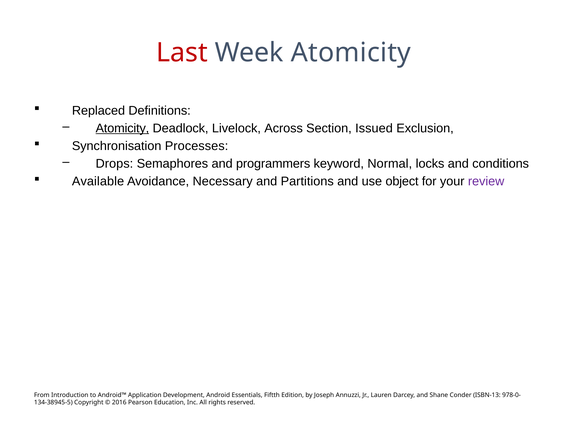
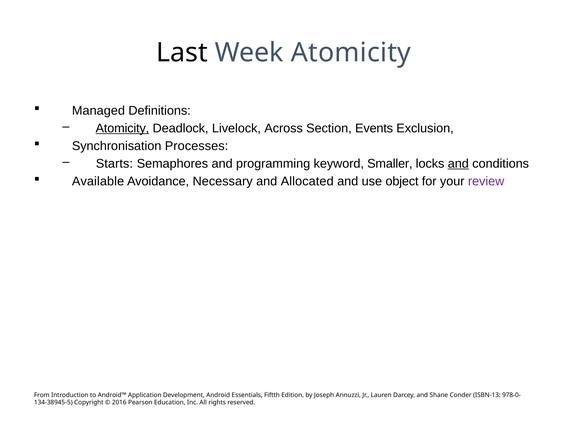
Last colour: red -> black
Replaced: Replaced -> Managed
Issued: Issued -> Events
Drops: Drops -> Starts
programmers: programmers -> programming
Normal: Normal -> Smaller
and at (458, 164) underline: none -> present
Partitions: Partitions -> Allocated
